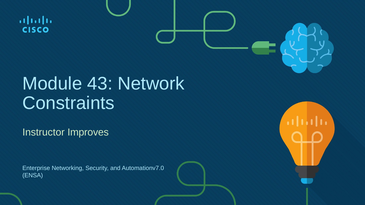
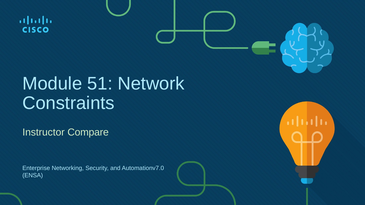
43: 43 -> 51
Improves: Improves -> Compare
